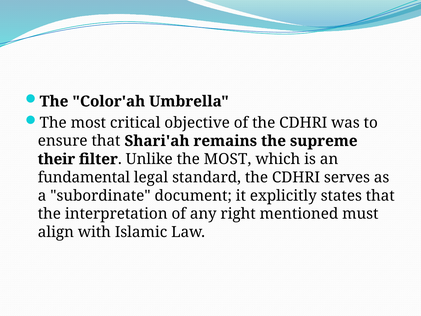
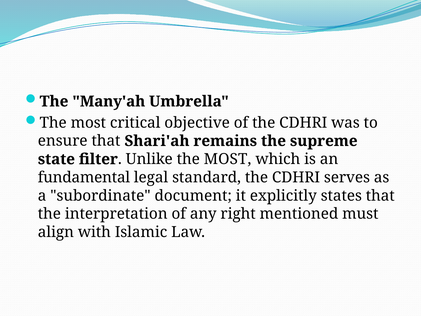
Color'ah: Color'ah -> Many'ah
their: their -> state
